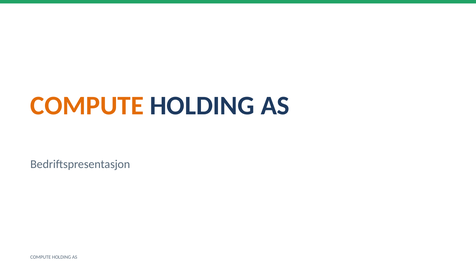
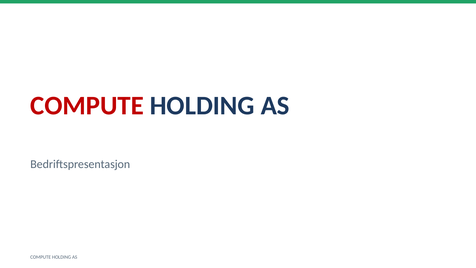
COMPUTE at (87, 106) colour: orange -> red
